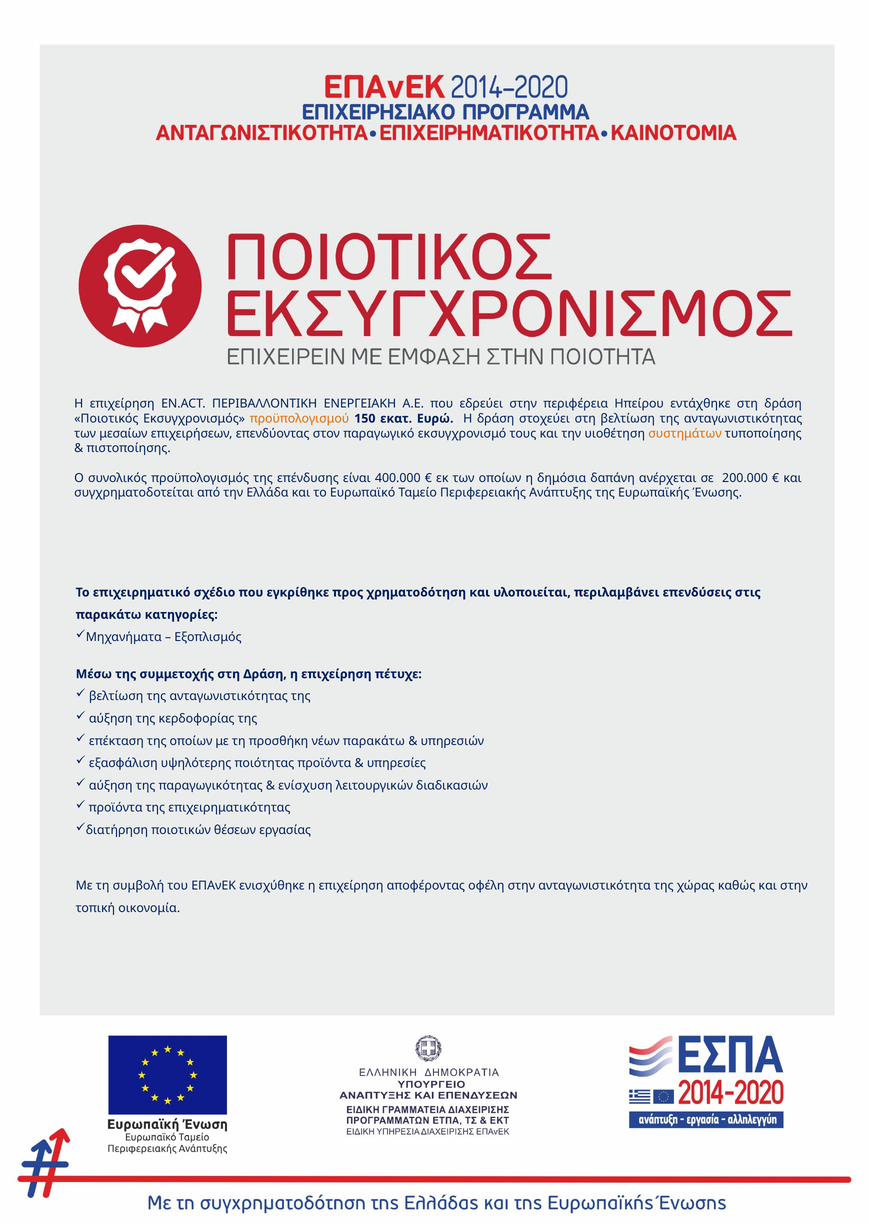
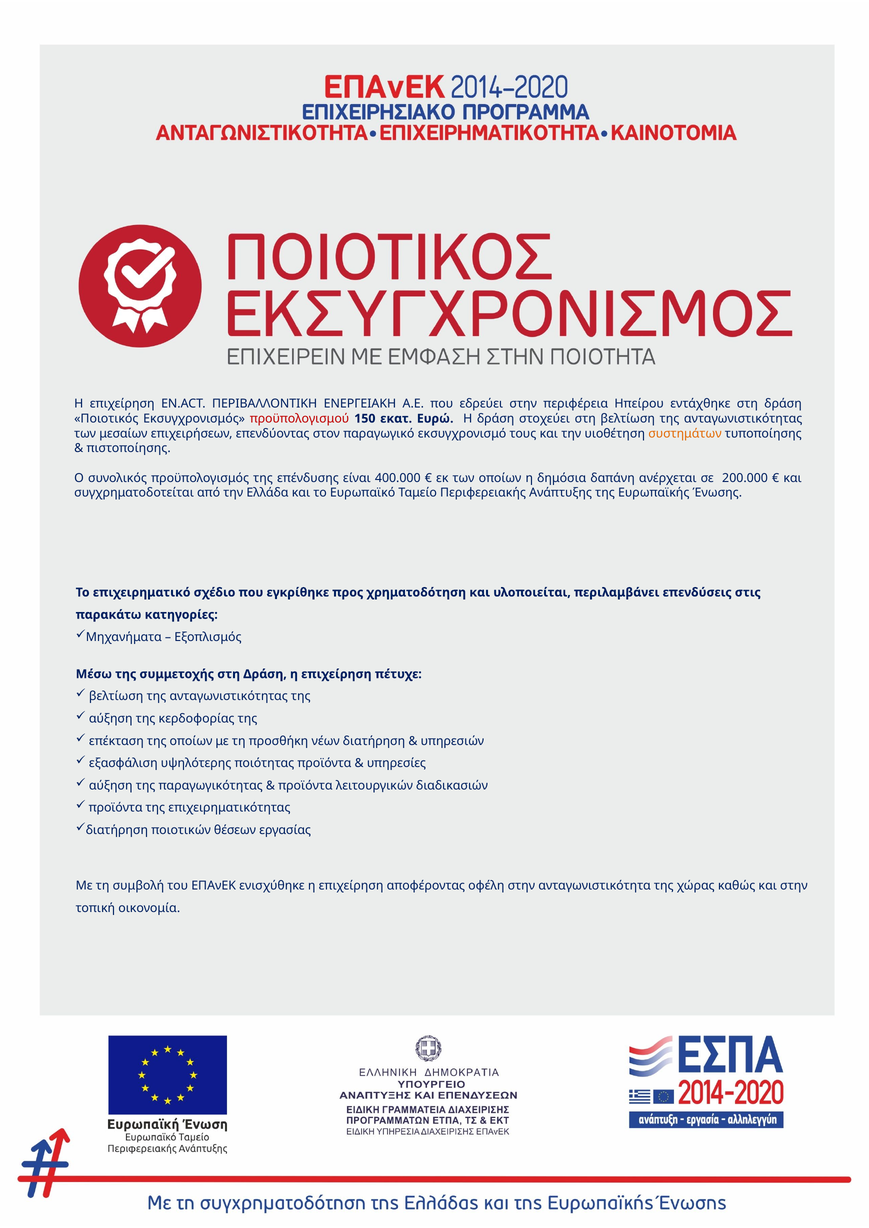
προϋπολογισμού colour: orange -> red
νέων παρακάτω: παρακάτω -> διατήρηση
ενίσχυση at (305, 786): ενίσχυση -> προϊόντα
